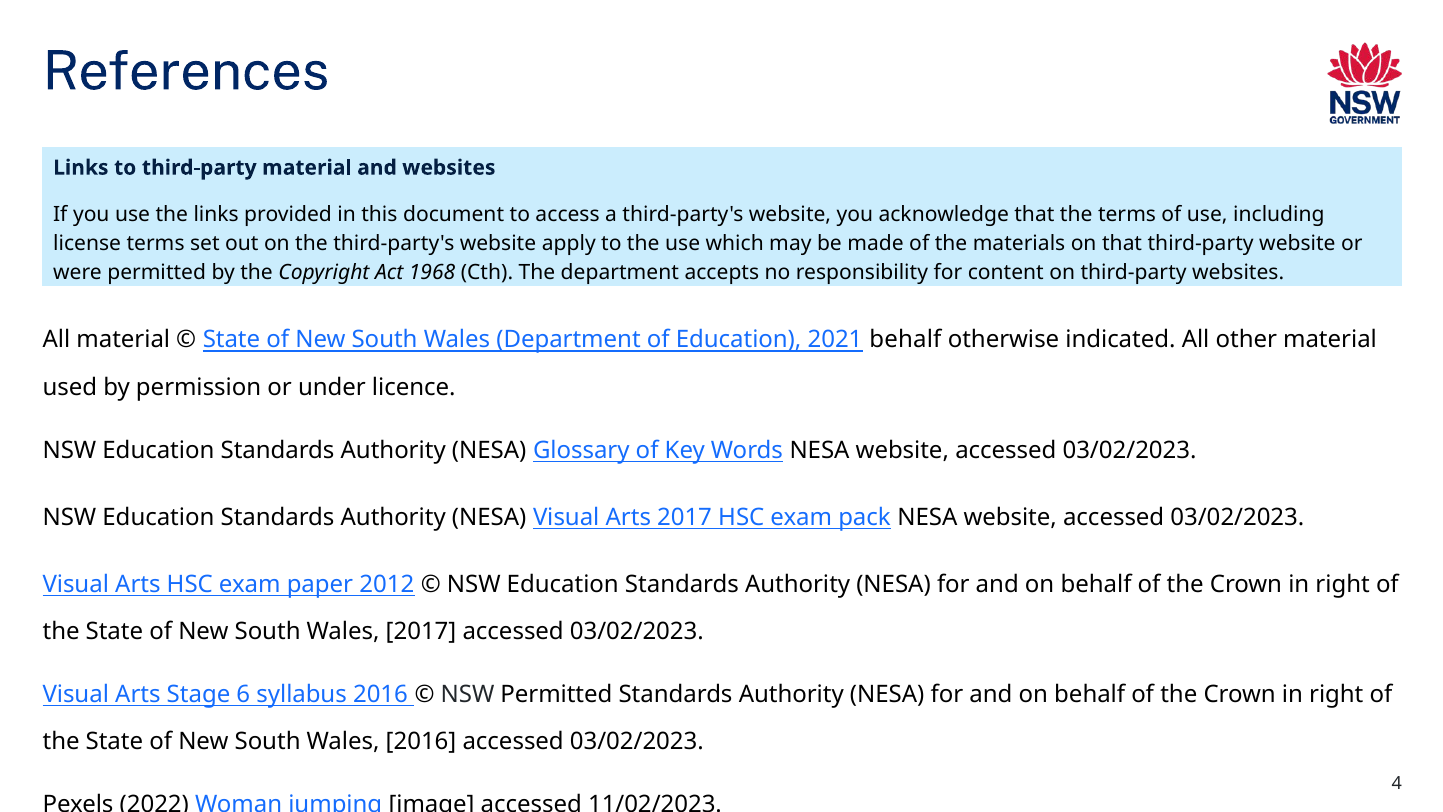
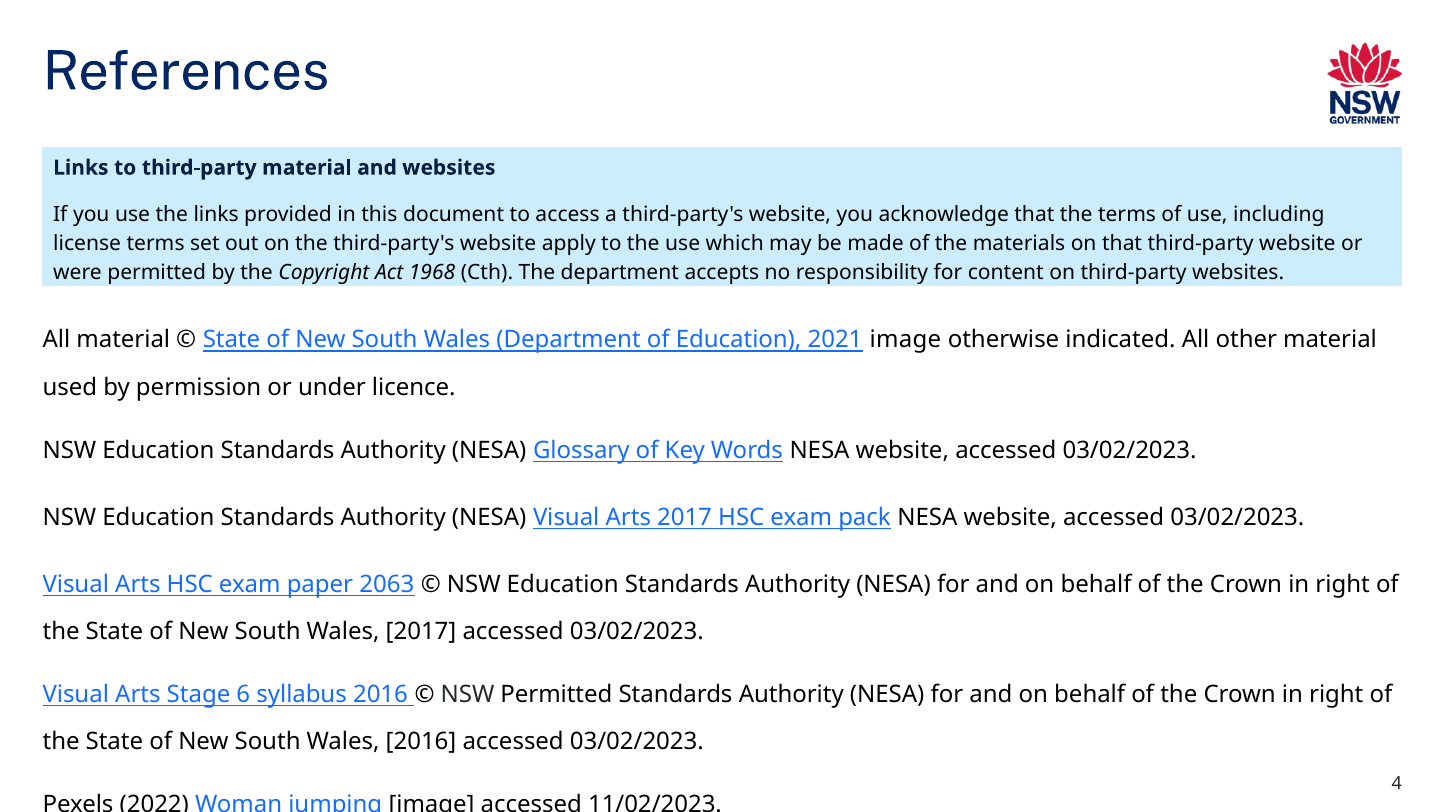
2021 behalf: behalf -> image
2012: 2012 -> 2063
